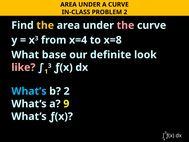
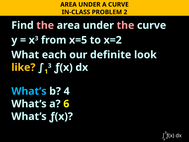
the at (45, 25) colour: yellow -> pink
x=4: x=4 -> x=5
x=8: x=8 -> x=2
base: base -> each
like colour: pink -> yellow
b 2: 2 -> 4
9: 9 -> 6
